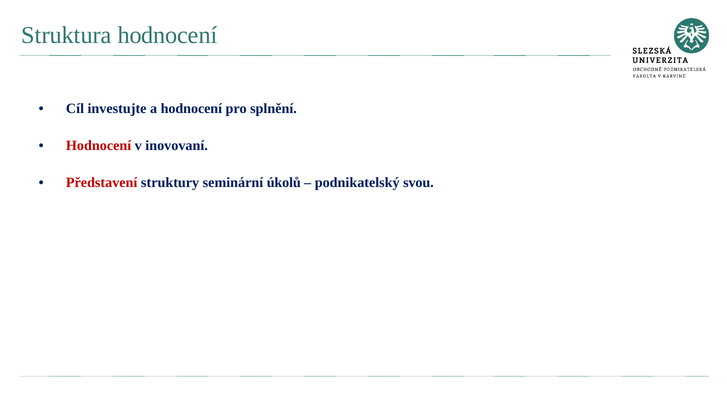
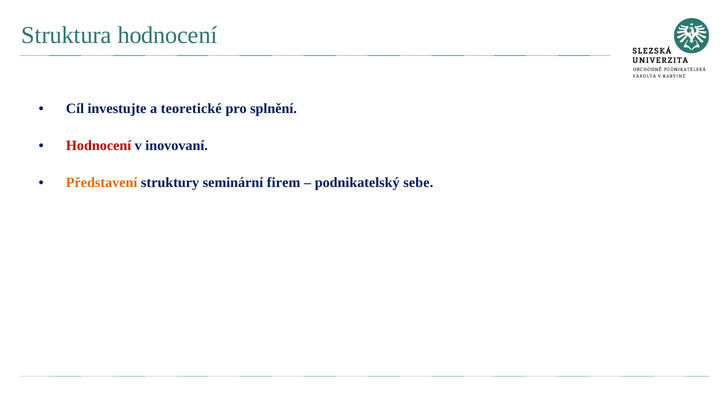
a hodnocení: hodnocení -> teoretické
Představení colour: red -> orange
úkolů: úkolů -> firem
svou: svou -> sebe
